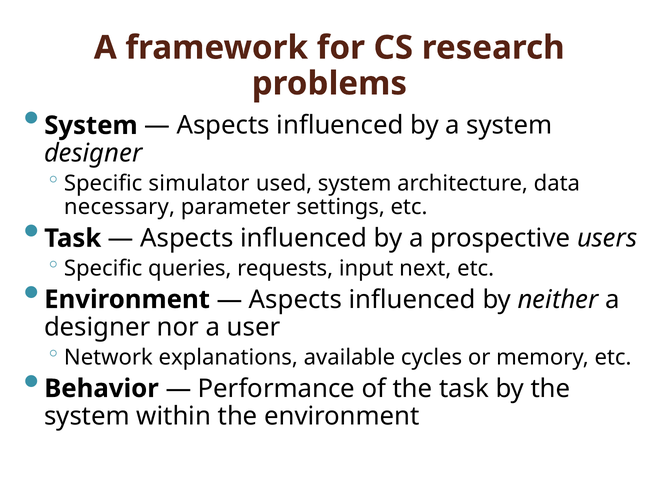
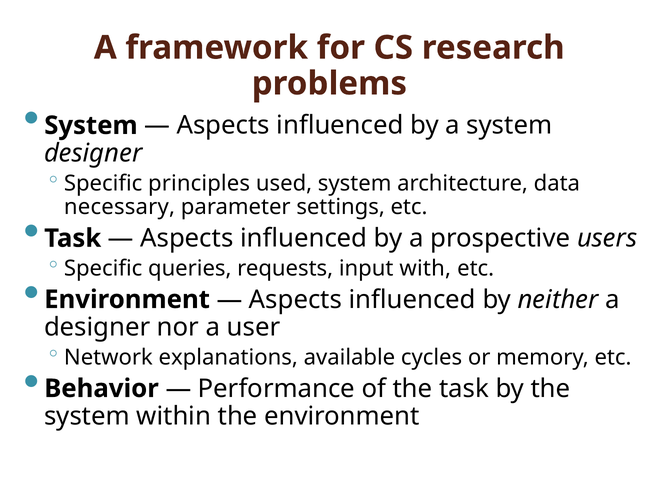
simulator: simulator -> principles
next: next -> with
